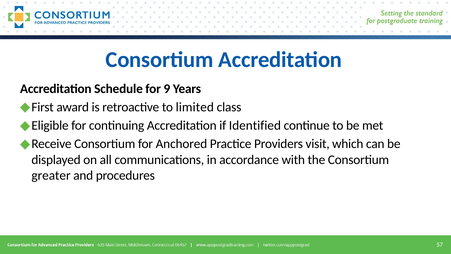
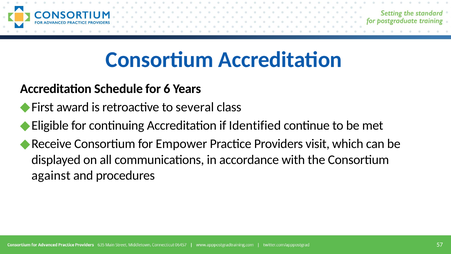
9: 9 -> 6
limited: limited -> several
Anchored: Anchored -> Empower
greater: greater -> against
